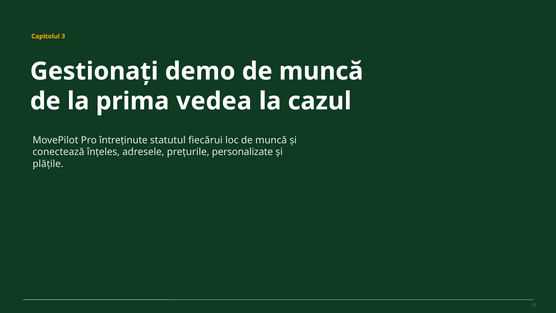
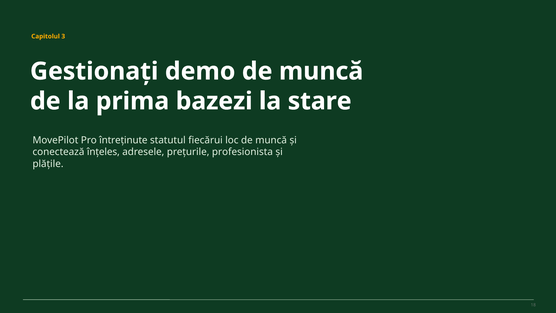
vedea: vedea -> bazezi
cazul: cazul -> stare
personalizate: personalizate -> profesionista
